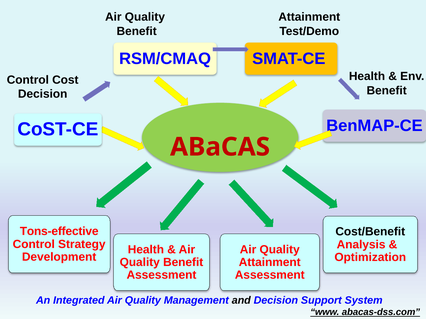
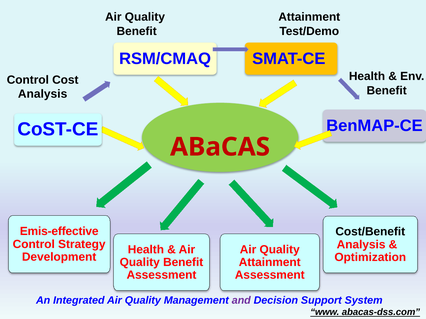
Decision at (43, 94): Decision -> Analysis
Tons-effective: Tons-effective -> Emis-effective
and colour: black -> purple
